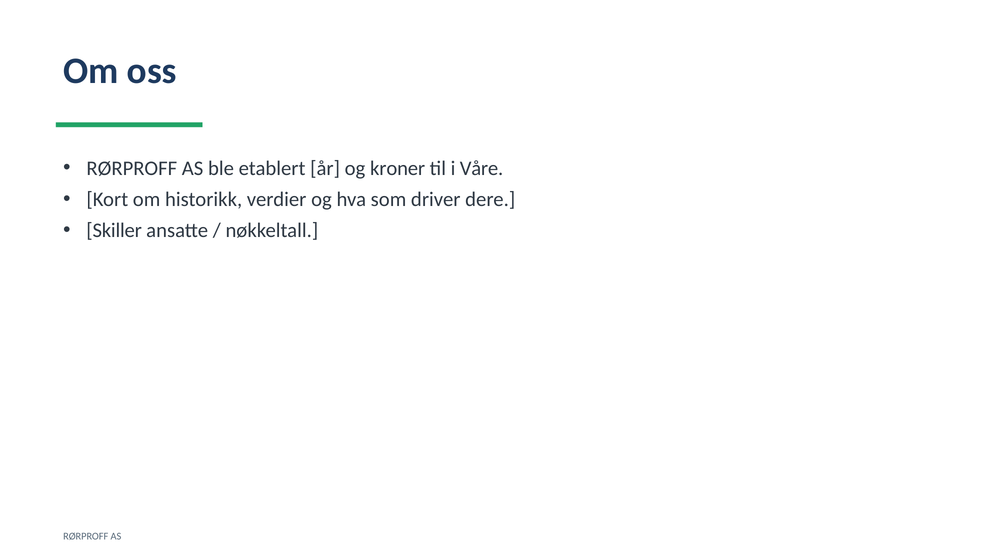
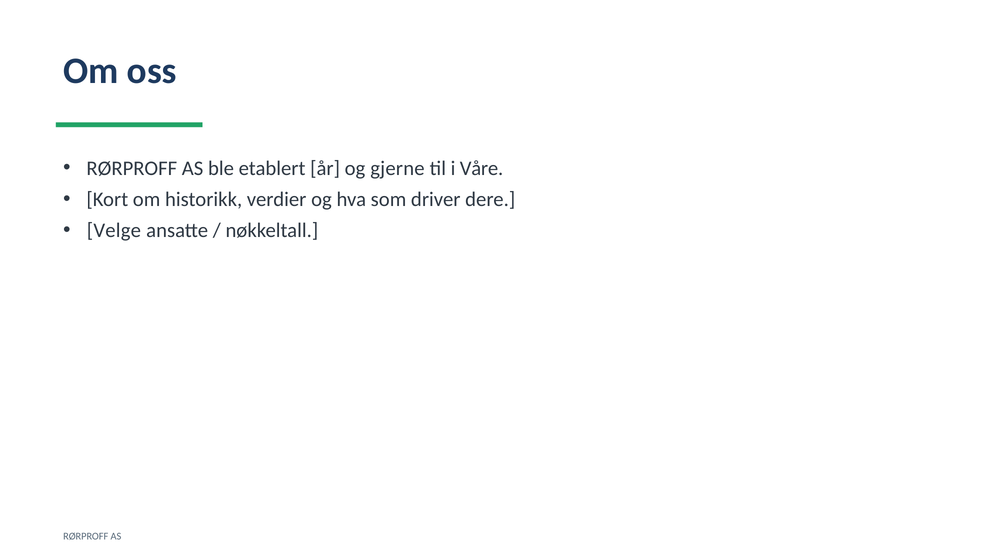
kroner: kroner -> gjerne
Skiller: Skiller -> Velge
